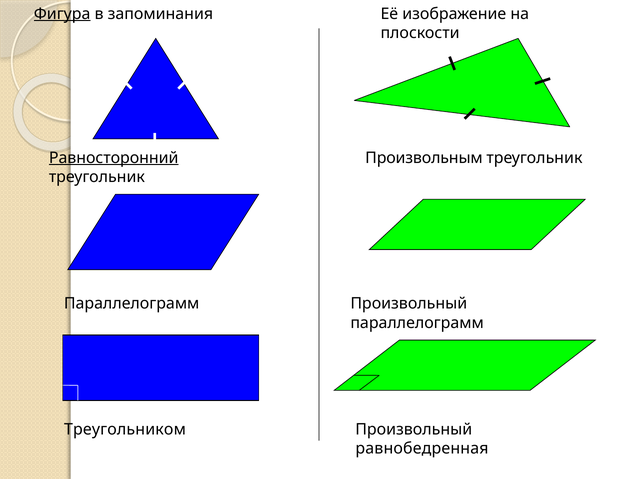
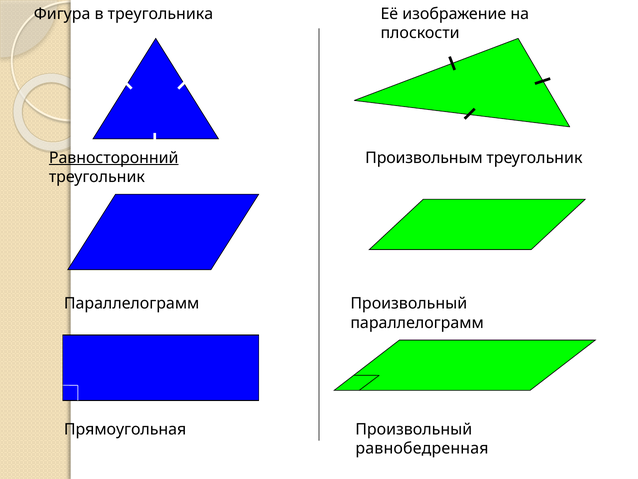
Фигура underline: present -> none
запоминания: запоминания -> треугольника
Треугольником: Треугольником -> Прямоугольная
